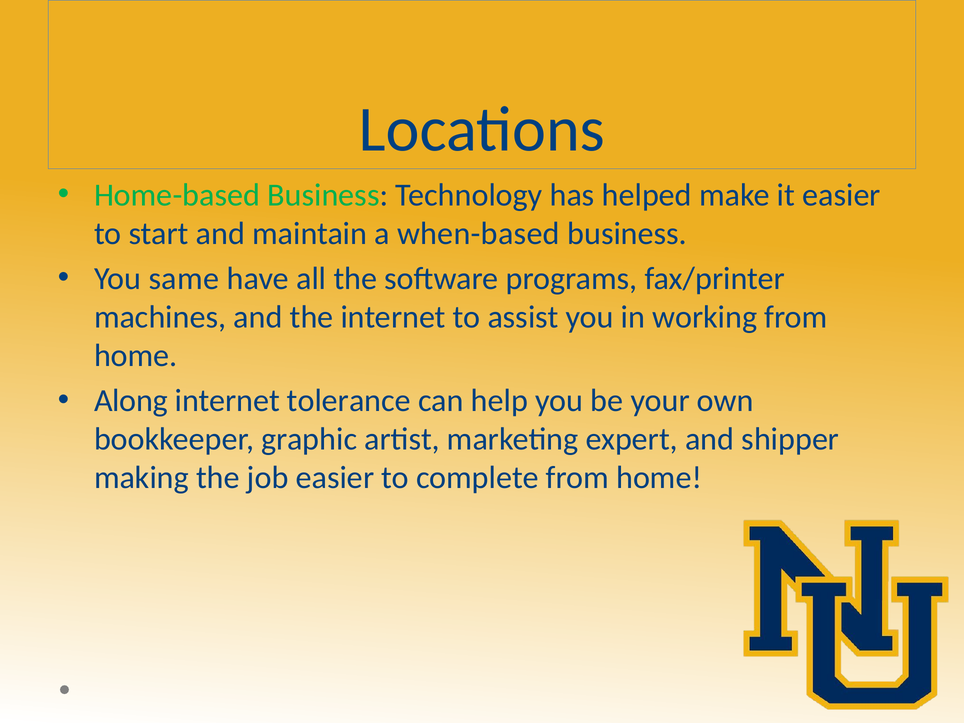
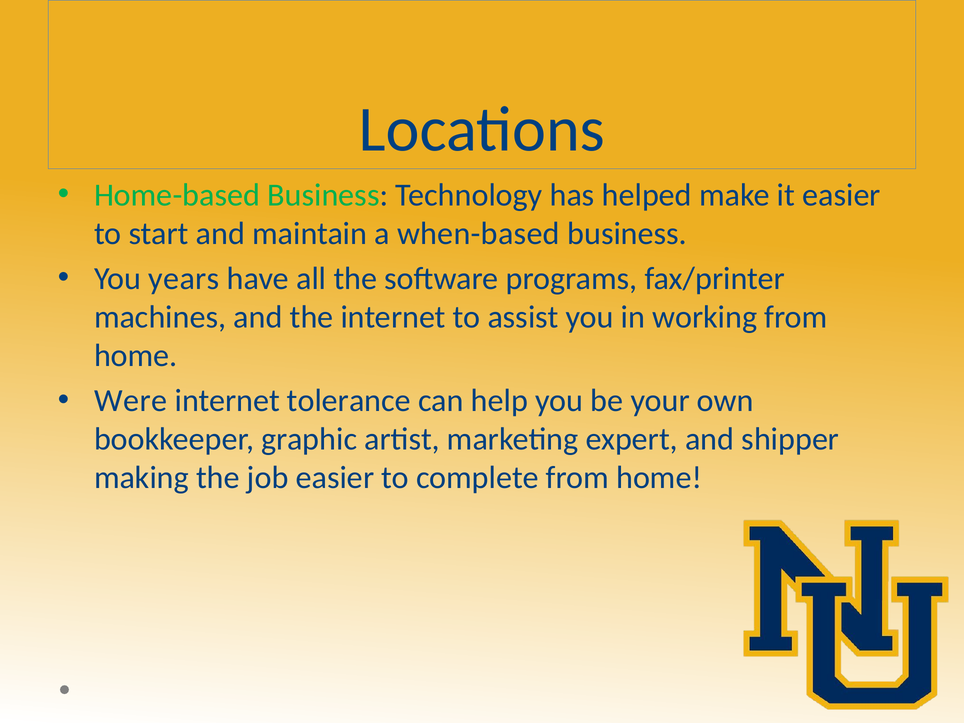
same: same -> years
Along: Along -> Were
